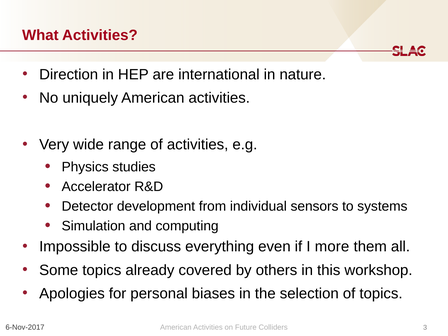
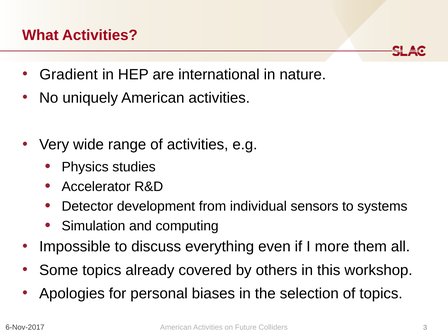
Direction: Direction -> Gradient
